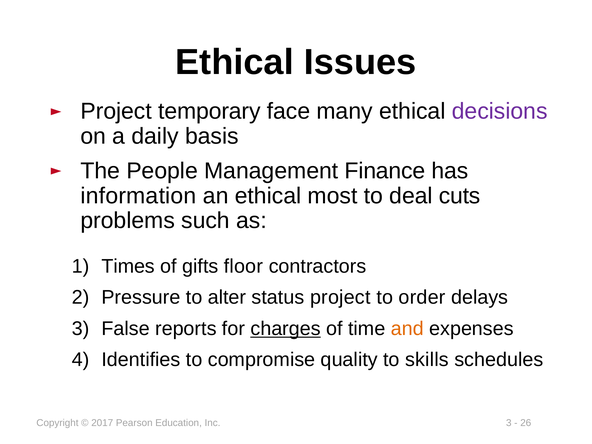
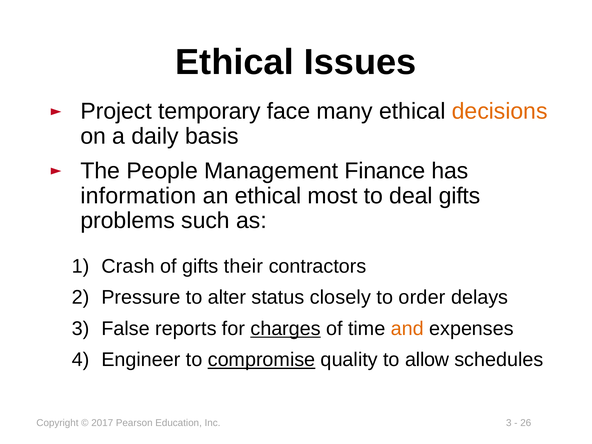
decisions colour: purple -> orange
deal cuts: cuts -> gifts
Times: Times -> Crash
floor: floor -> their
status project: project -> closely
Identifies: Identifies -> Engineer
compromise underline: none -> present
skills: skills -> allow
